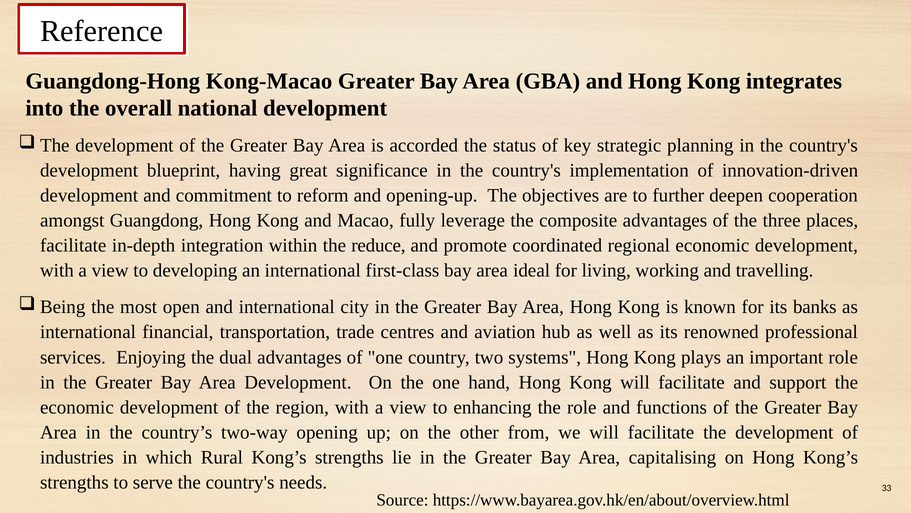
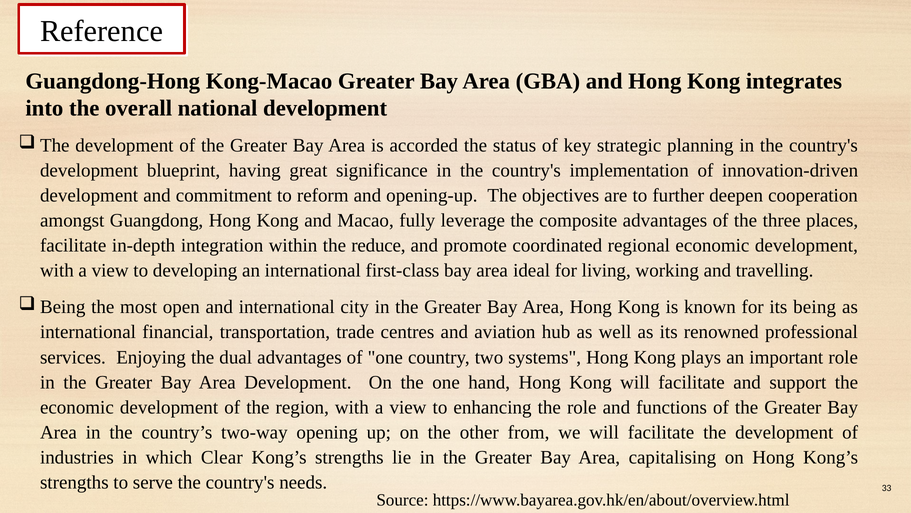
banks: banks -> being
Rural: Rural -> Clear
